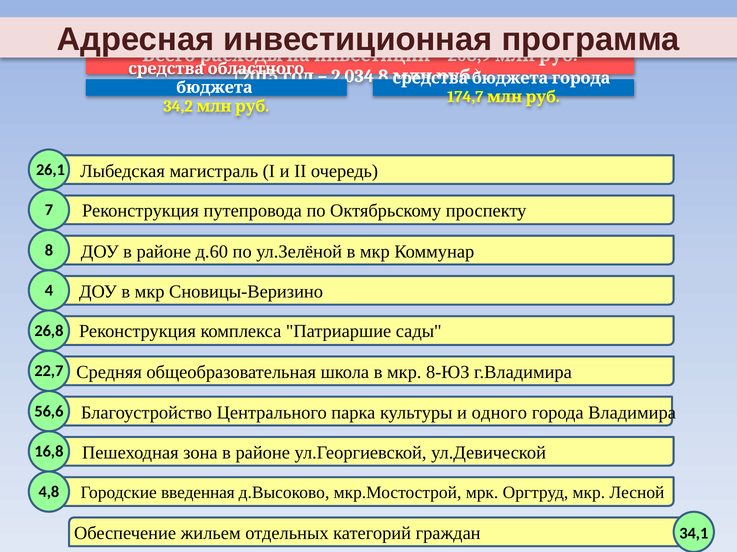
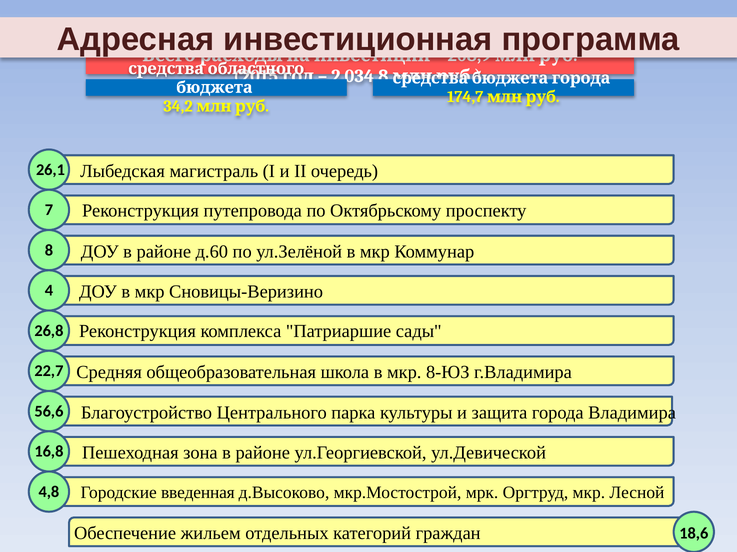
одного: одного -> защита
34,1: 34,1 -> 18,6
